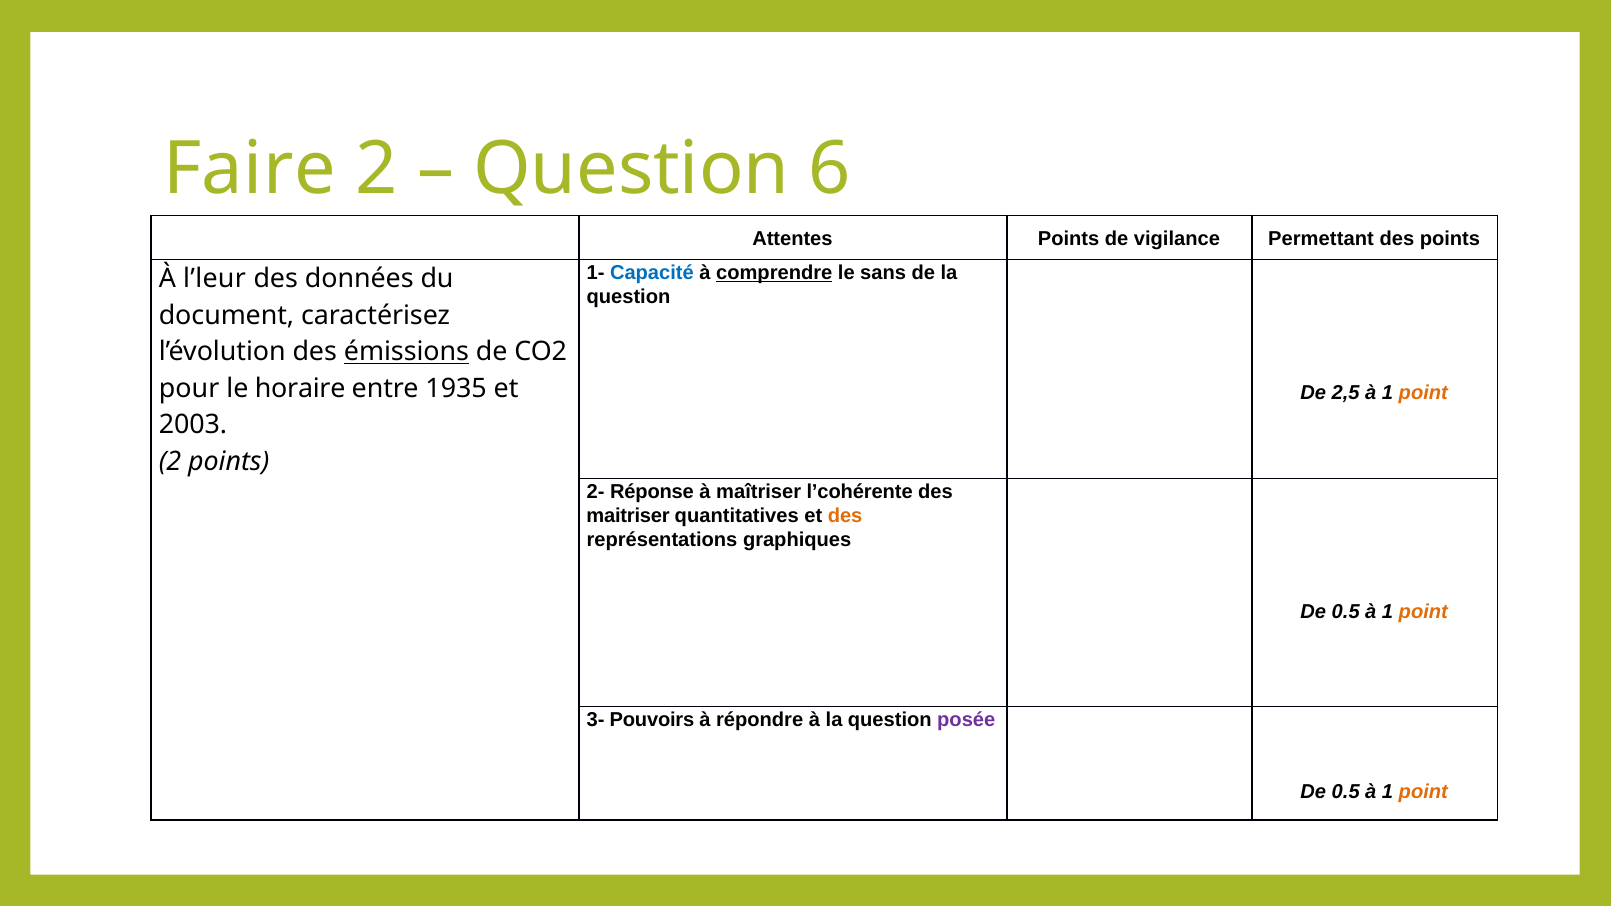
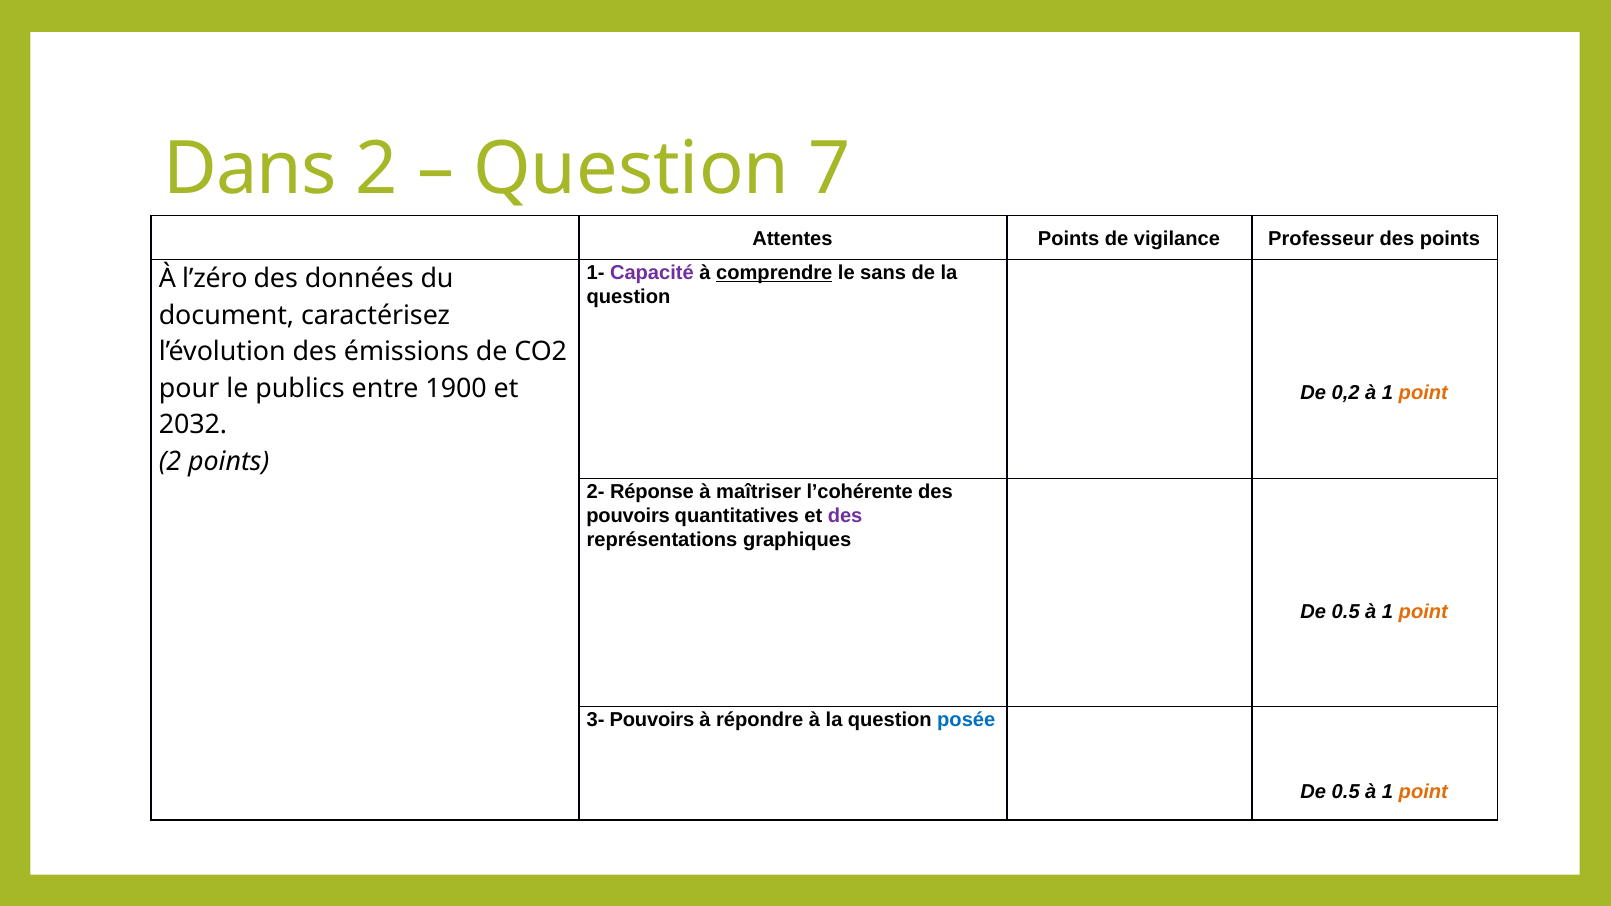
Faire: Faire -> Dans
6: 6 -> 7
Permettant: Permettant -> Professeur
Capacité colour: blue -> purple
l’leur: l’leur -> l’zéro
émissions underline: present -> none
horaire: horaire -> publics
1935: 1935 -> 1900
2,5: 2,5 -> 0,2
2003: 2003 -> 2032
maitriser at (628, 516): maitriser -> pouvoirs
des at (845, 516) colour: orange -> purple
posée colour: purple -> blue
